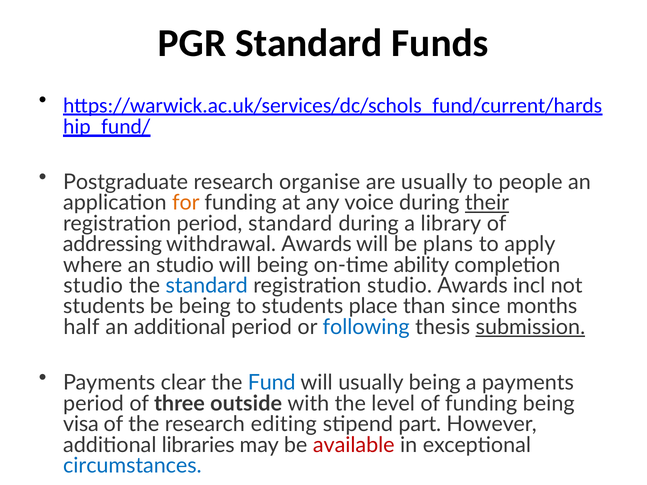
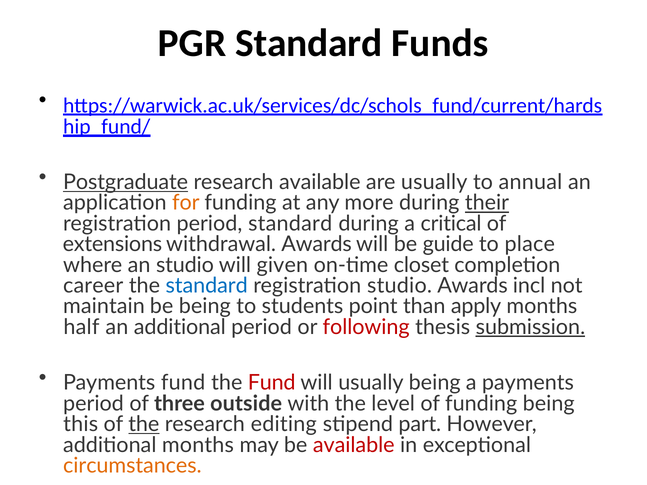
Postgraduate underline: none -> present
research organise: organise -> available
people: people -> annual
voice: voice -> more
library: library -> critical
addressing: addressing -> extensions
plans: plans -> guide
apply: apply -> place
will being: being -> given
ability: ability -> closet
studio at (93, 286): studio -> career
students at (104, 307): students -> maintain
place: place -> point
since: since -> apply
following colour: blue -> red
Payments clear: clear -> fund
Fund at (272, 383) colour: blue -> red
visa: visa -> this
the at (144, 424) underline: none -> present
additional libraries: libraries -> months
circumstances colour: blue -> orange
